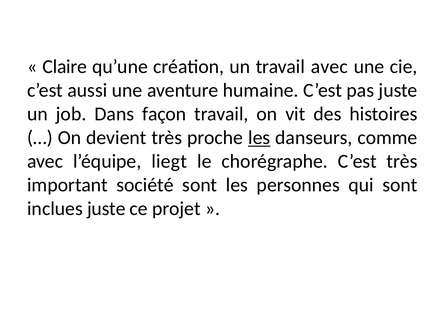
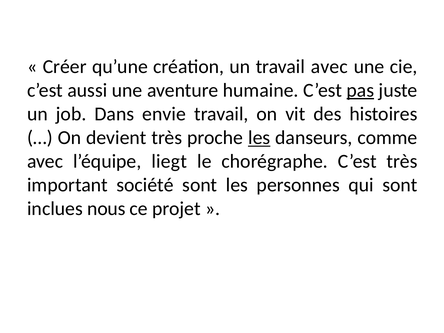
Claire: Claire -> Créer
pas underline: none -> present
façon: façon -> envie
inclues juste: juste -> nous
